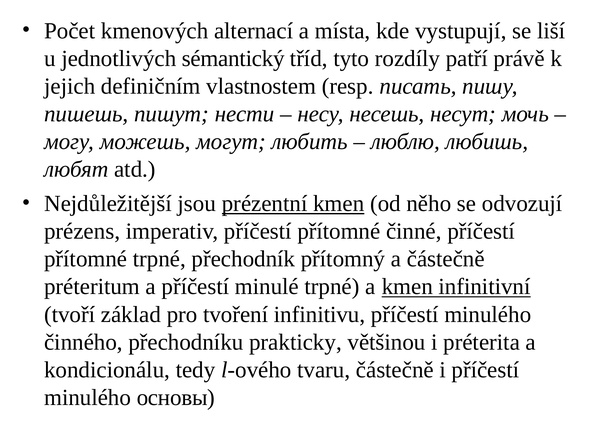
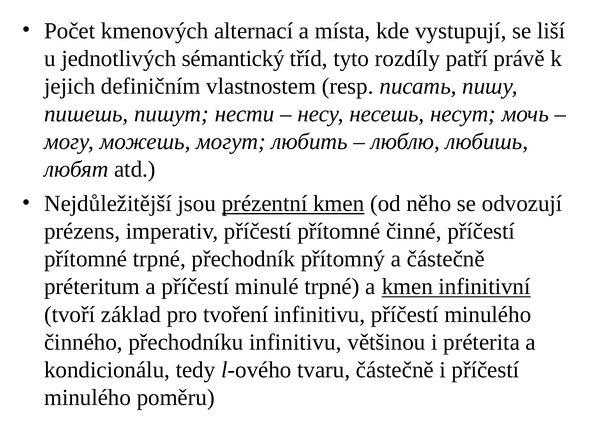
přechodníku prakticky: prakticky -> infinitivu
основы: основы -> poměru
